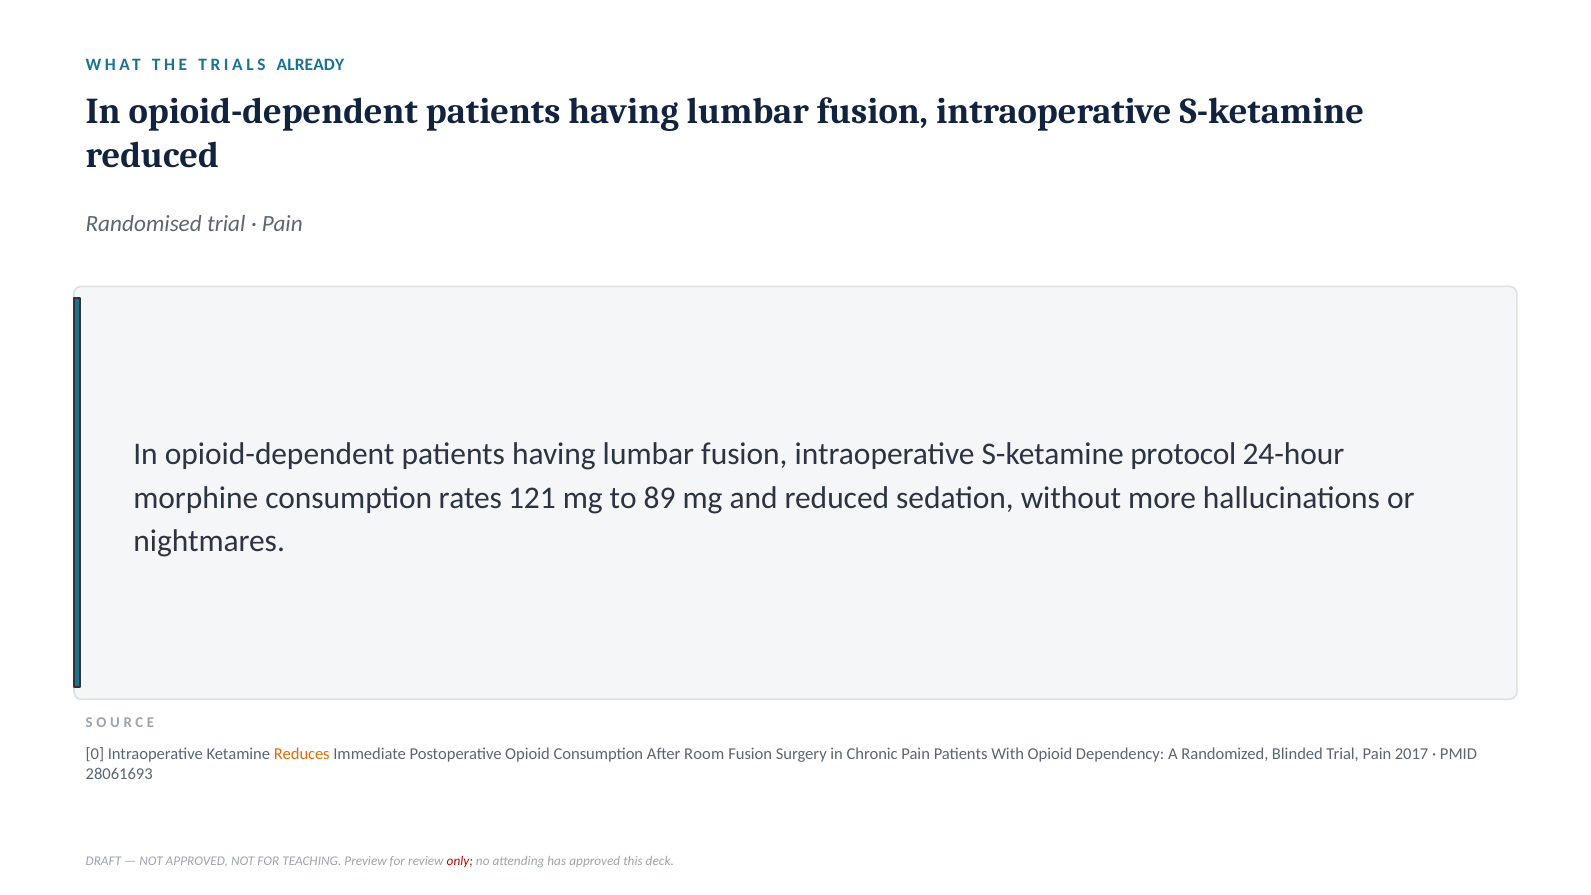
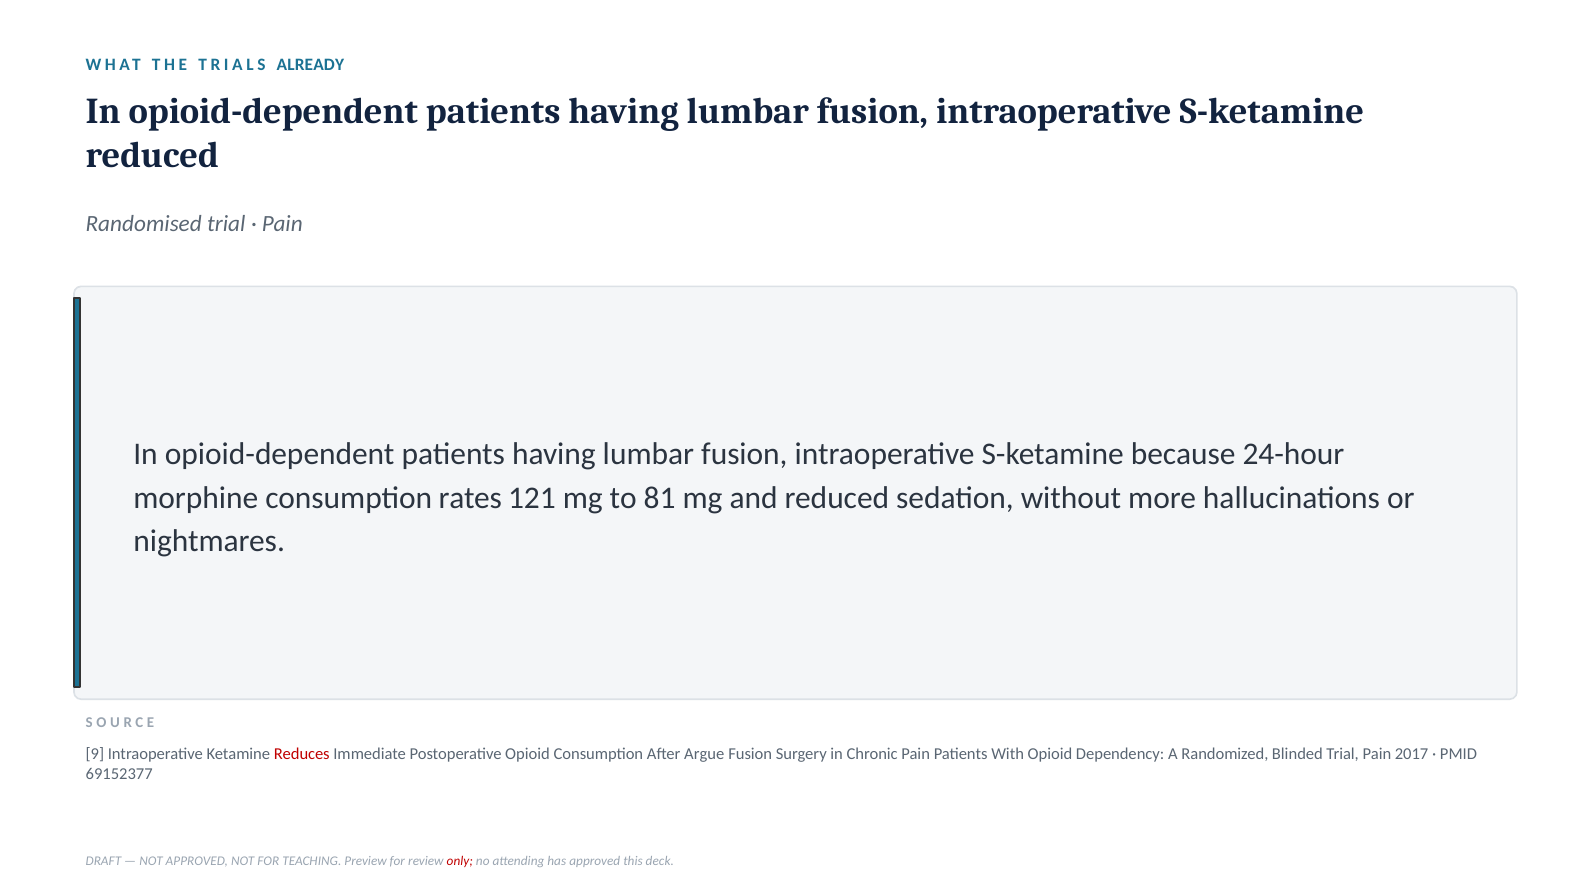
protocol: protocol -> because
89: 89 -> 81
0: 0 -> 9
Reduces colour: orange -> red
Room: Room -> Argue
28061693: 28061693 -> 69152377
